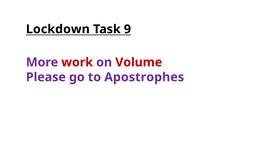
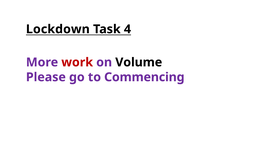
9: 9 -> 4
Volume colour: red -> black
Apostrophes: Apostrophes -> Commencing
